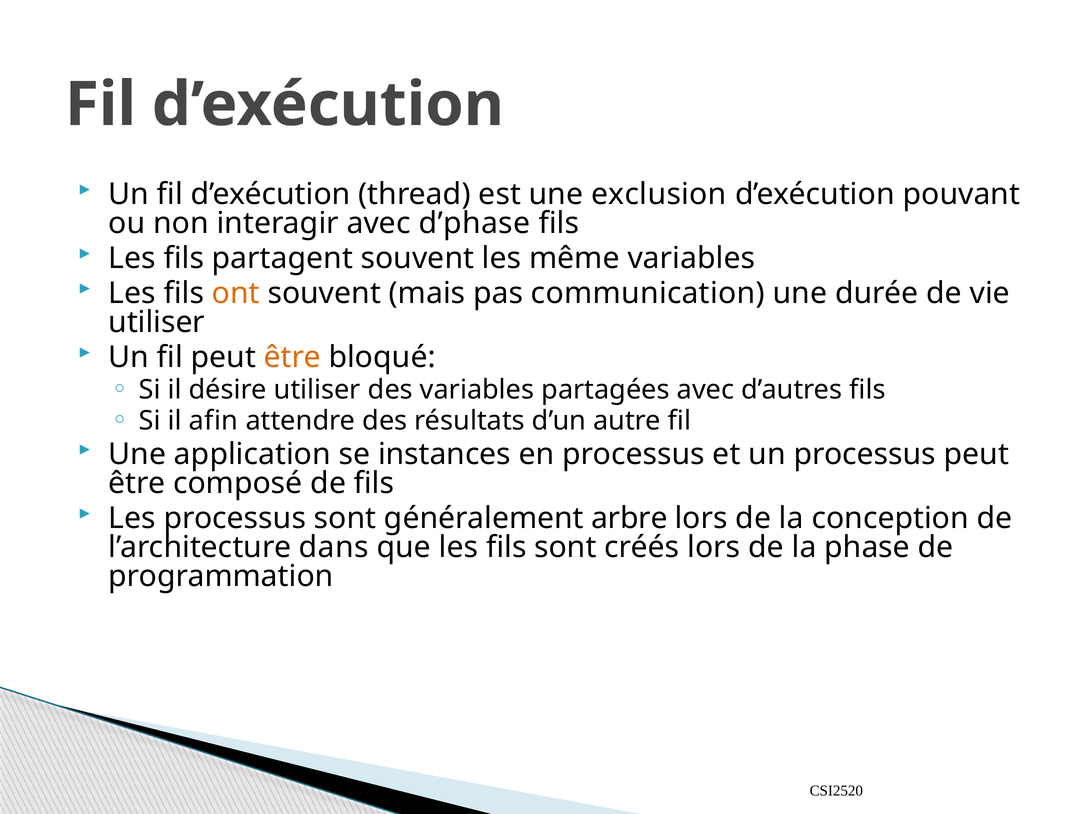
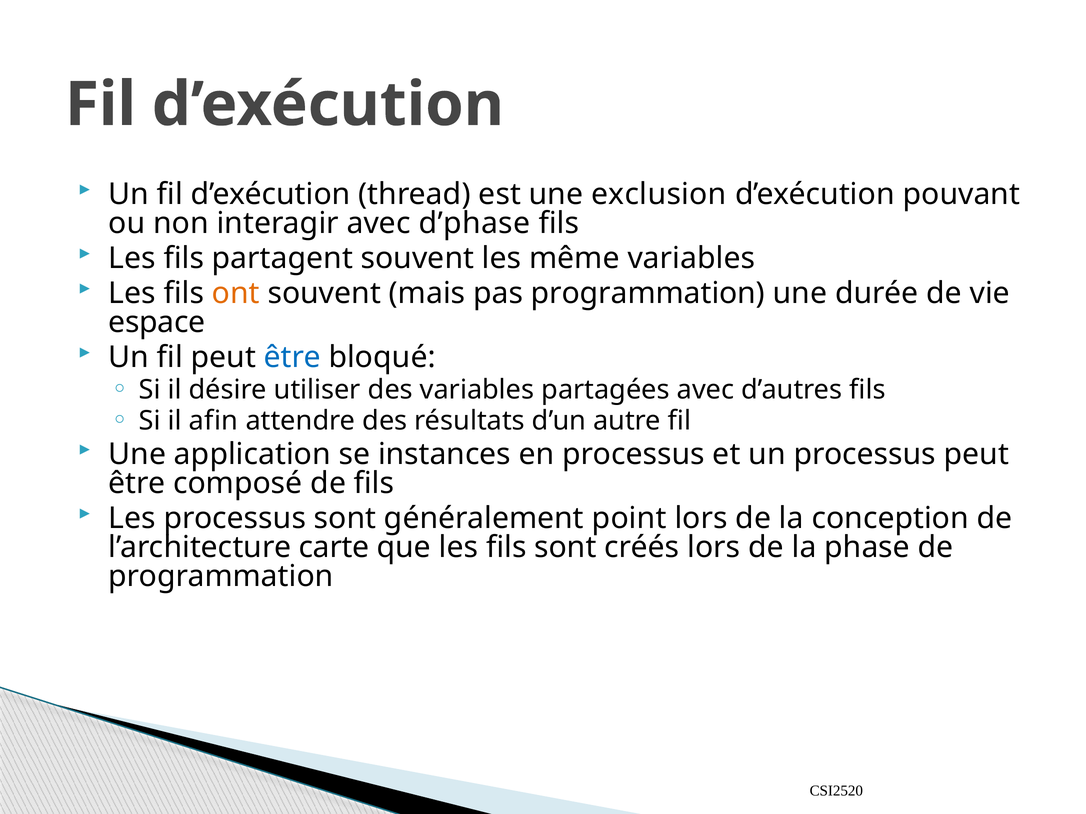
pas communication: communication -> programmation
utiliser at (157, 323): utiliser -> espace
être at (292, 358) colour: orange -> blue
arbre: arbre -> point
dans: dans -> carte
